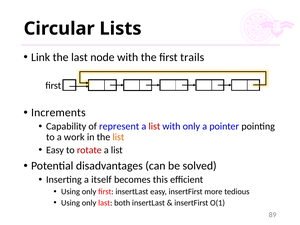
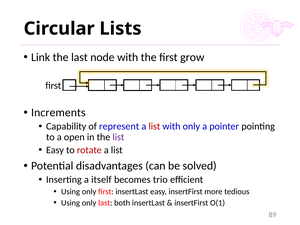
trails: trails -> grow
work: work -> open
list at (118, 137) colour: orange -> purple
this: this -> trio
